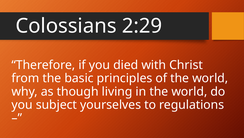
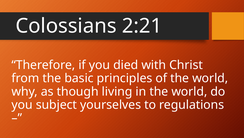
2:29: 2:29 -> 2:21
